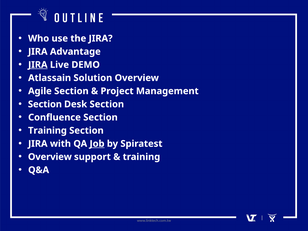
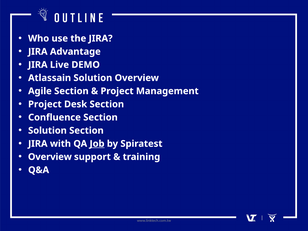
JIRA at (38, 65) underline: present -> none
Section at (45, 104): Section -> Project
Training at (47, 131): Training -> Solution
